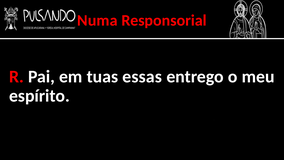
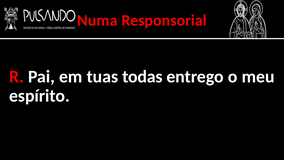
essas: essas -> todas
